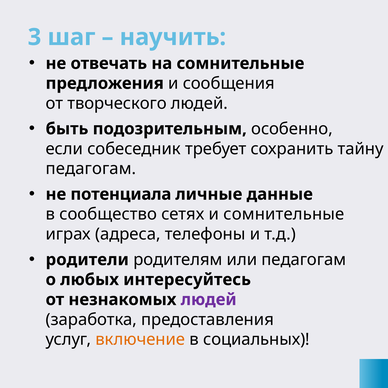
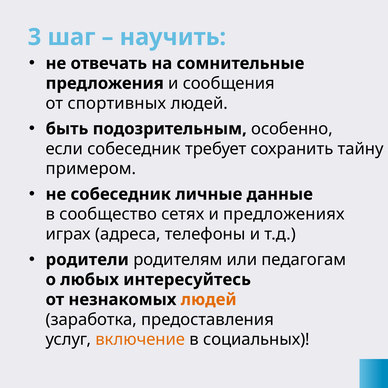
творческого: творческого -> спортивных
педагогам at (91, 169): педагогам -> примером
не потенциала: потенциала -> собеседник
и сомнительные: сомнительные -> предложениях
людей at (209, 300) colour: purple -> orange
